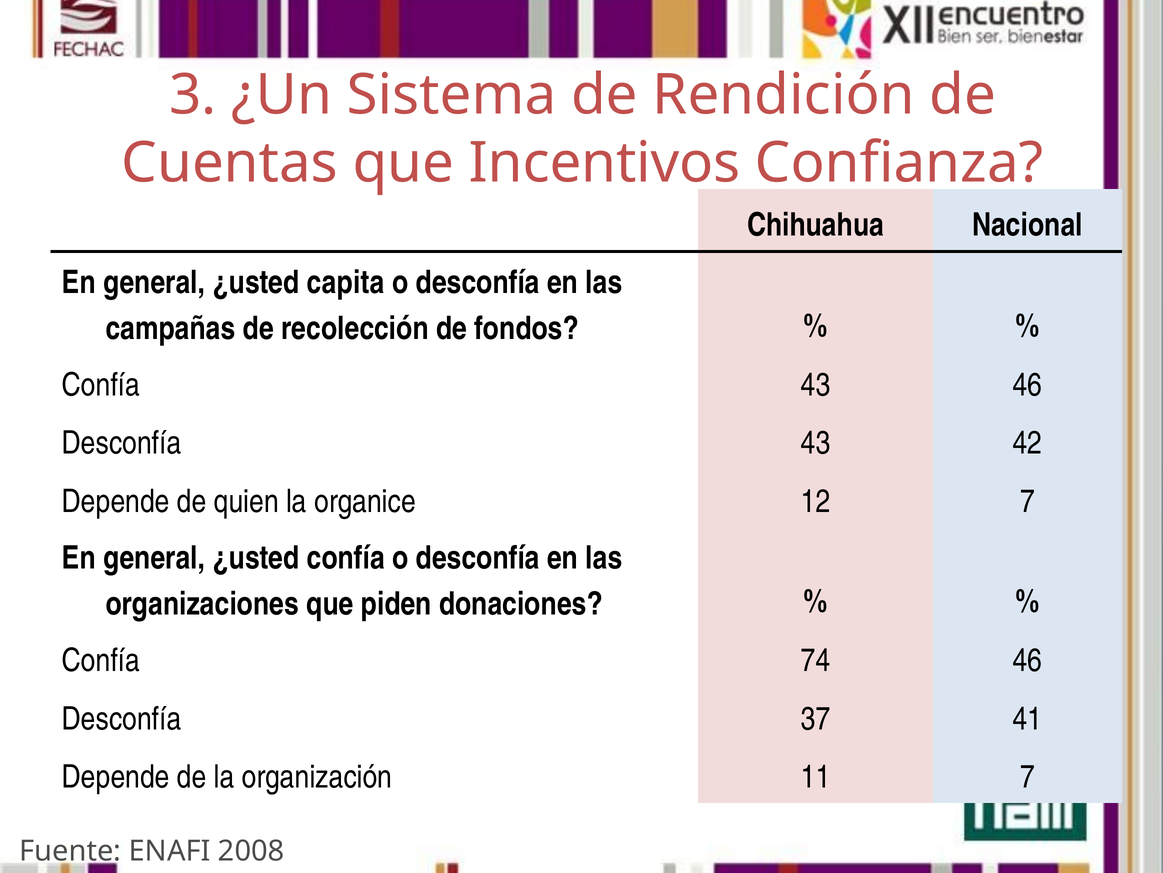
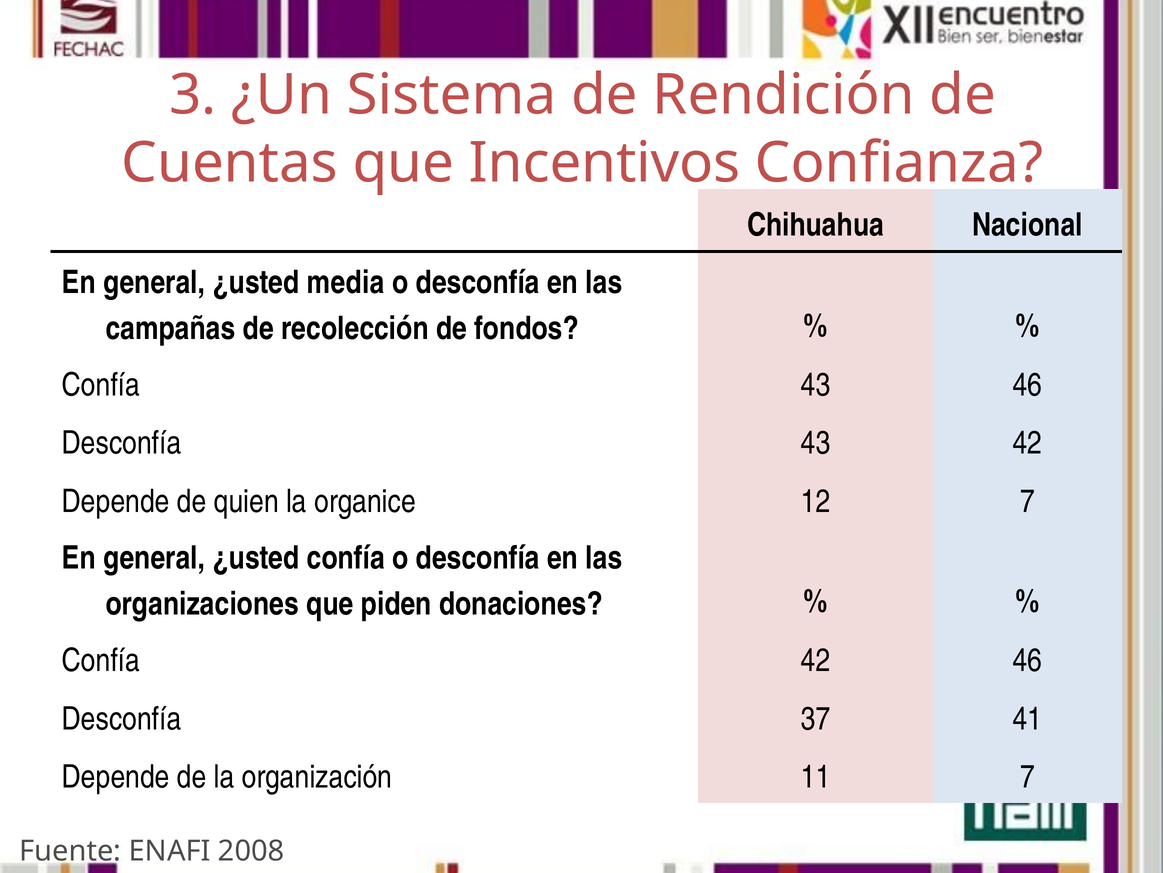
capita: capita -> media
Confía 74: 74 -> 42
